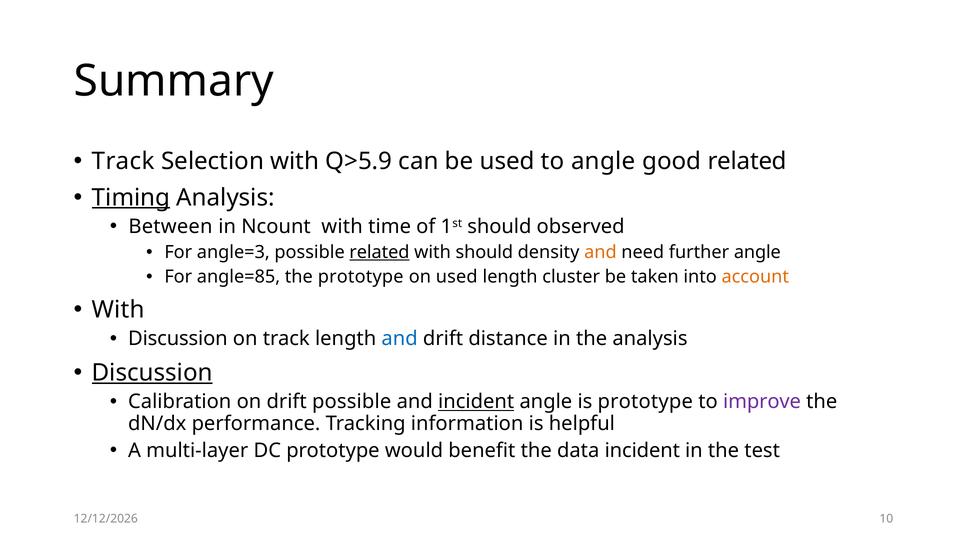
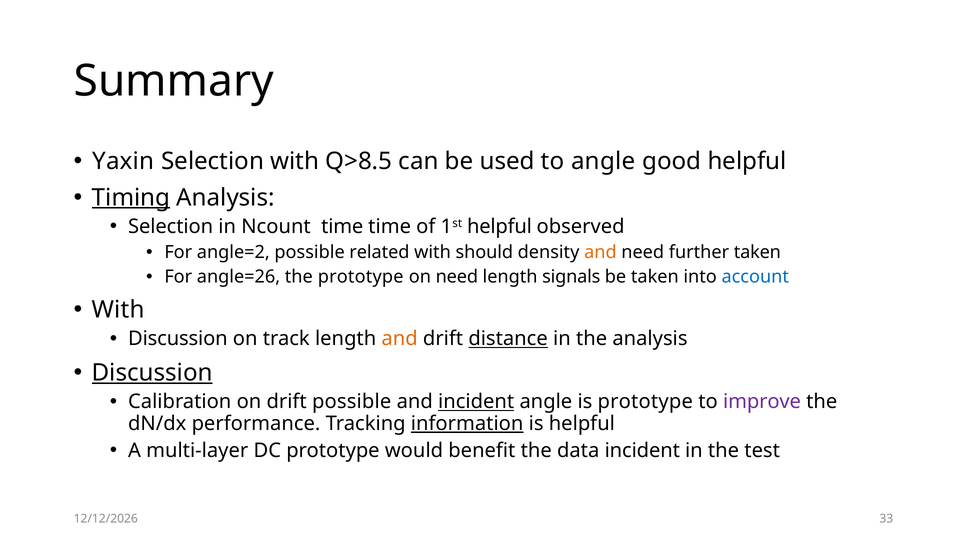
Track at (123, 161): Track -> Yaxin
Q>5.9: Q>5.9 -> Q>8.5
good related: related -> helpful
Between at (170, 227): Between -> Selection
Ncount with: with -> time
1st should: should -> helpful
angle=3: angle=3 -> angle=2
related at (379, 252) underline: present -> none
further angle: angle -> taken
angle=85: angle=85 -> angle=26
on used: used -> need
cluster: cluster -> signals
account colour: orange -> blue
and at (400, 339) colour: blue -> orange
distance underline: none -> present
information underline: none -> present
10: 10 -> 33
